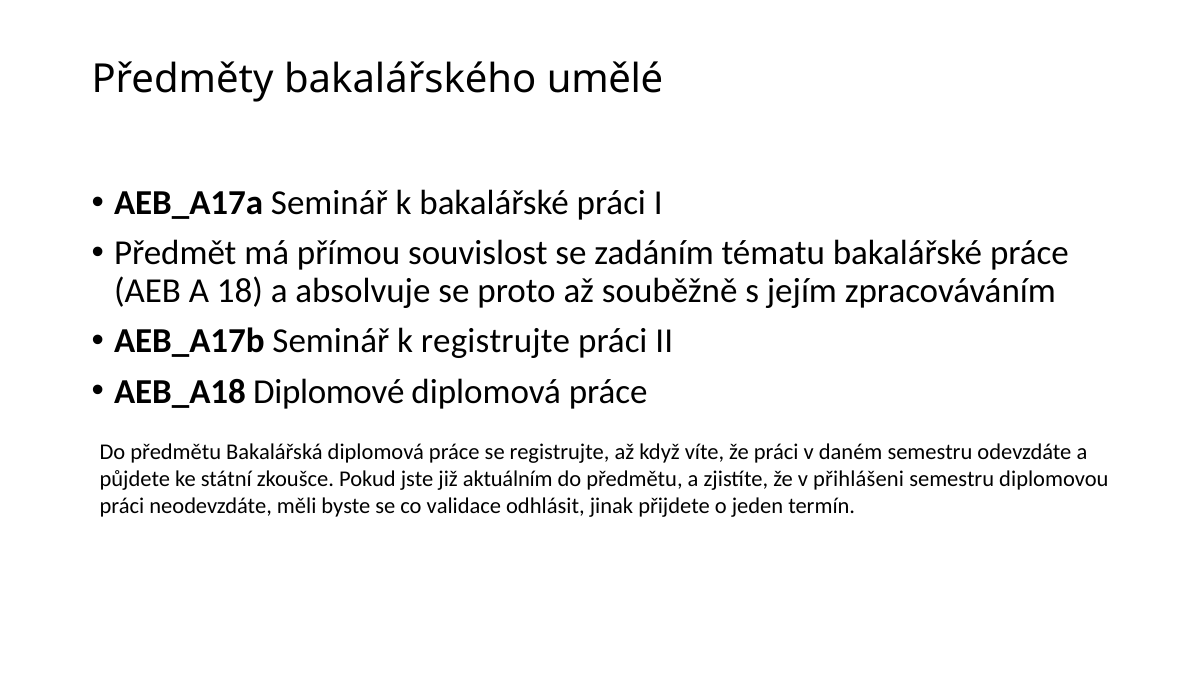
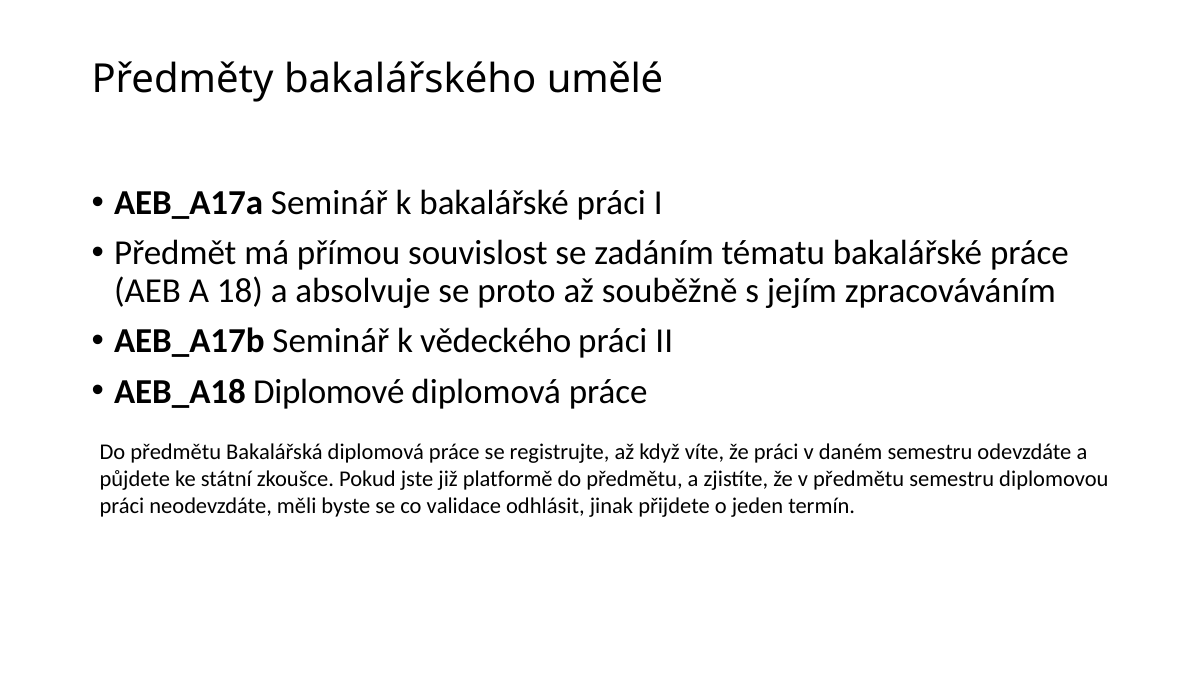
k registrujte: registrujte -> vědeckého
aktuálním: aktuálním -> platformě
v přihlášeni: přihlášeni -> předmětu
